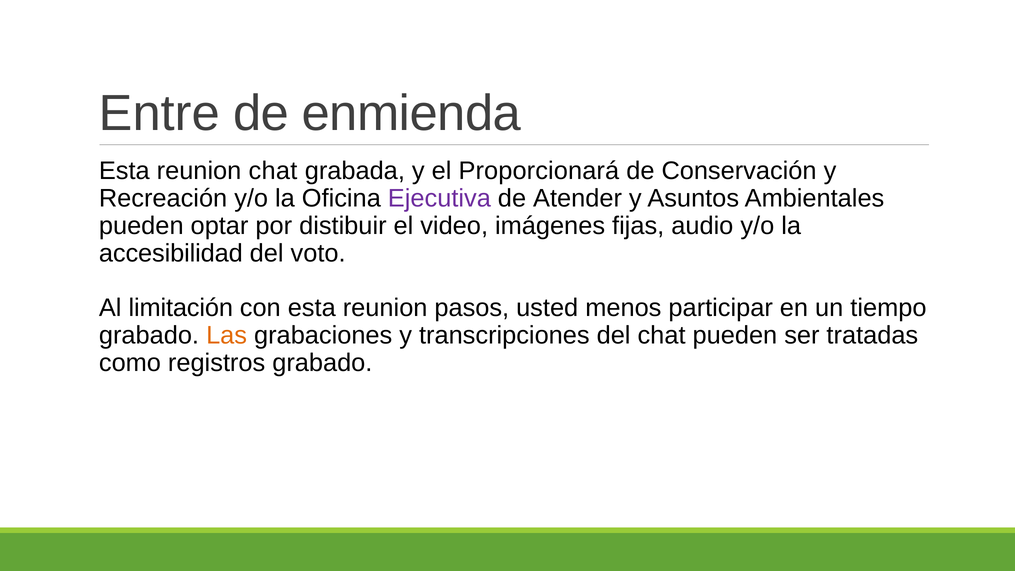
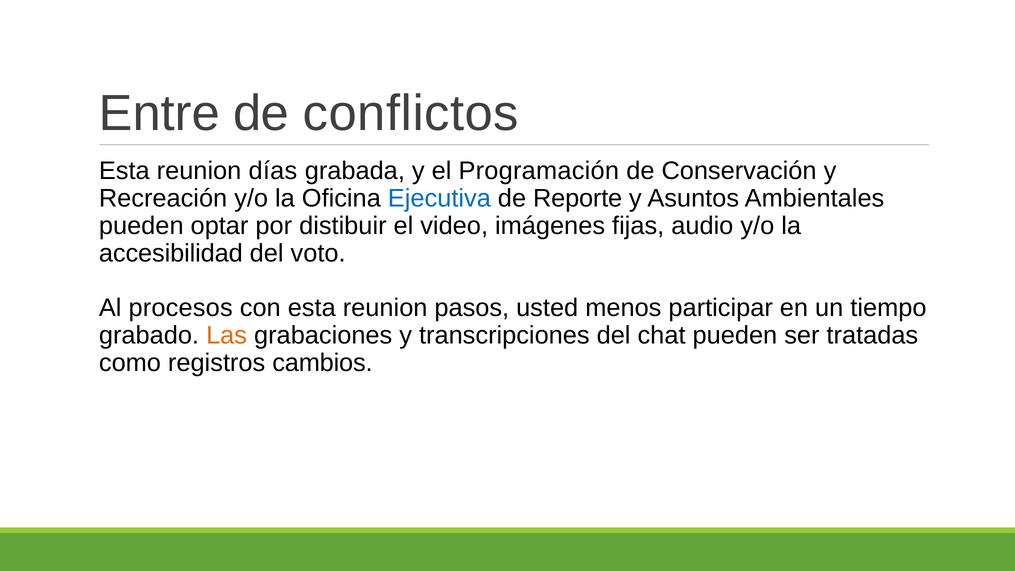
enmienda: enmienda -> conflictos
reunion chat: chat -> días
Proporcionará: Proporcionará -> Programación
Ejecutiva colour: purple -> blue
Atender: Atender -> Reporte
limitación: limitación -> procesos
registros grabado: grabado -> cambios
